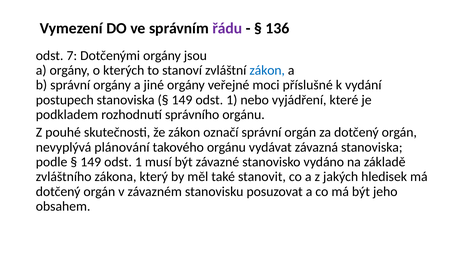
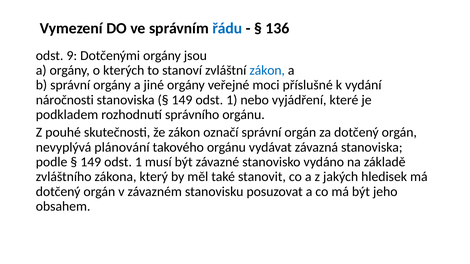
řádu colour: purple -> blue
7: 7 -> 9
postupech: postupech -> náročnosti
